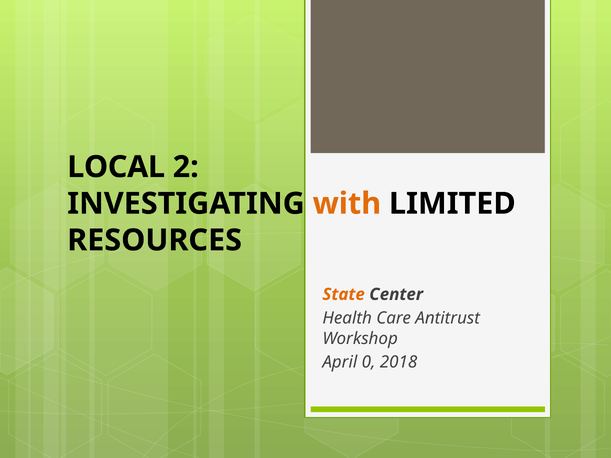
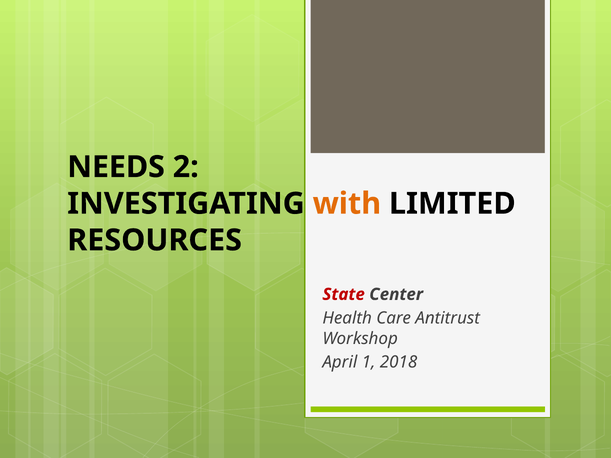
LOCAL: LOCAL -> NEEDS
State colour: orange -> red
0: 0 -> 1
